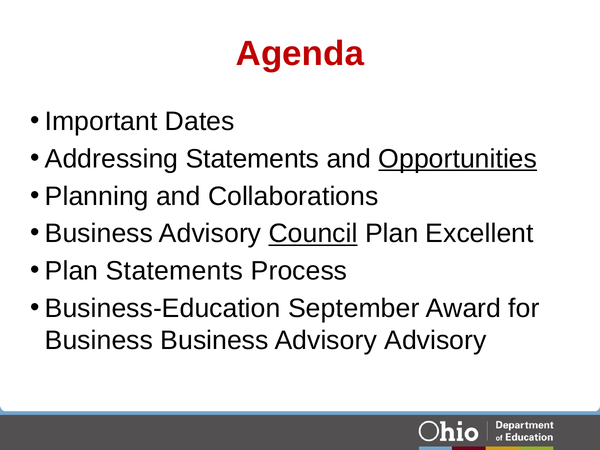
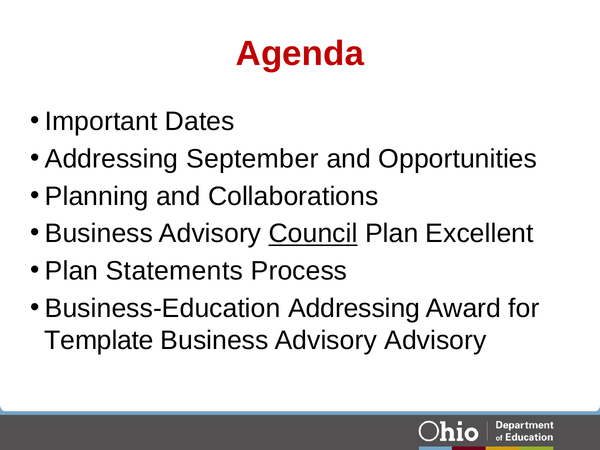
Addressing Statements: Statements -> September
Opportunities underline: present -> none
Business-Education September: September -> Addressing
Business at (99, 340): Business -> Template
